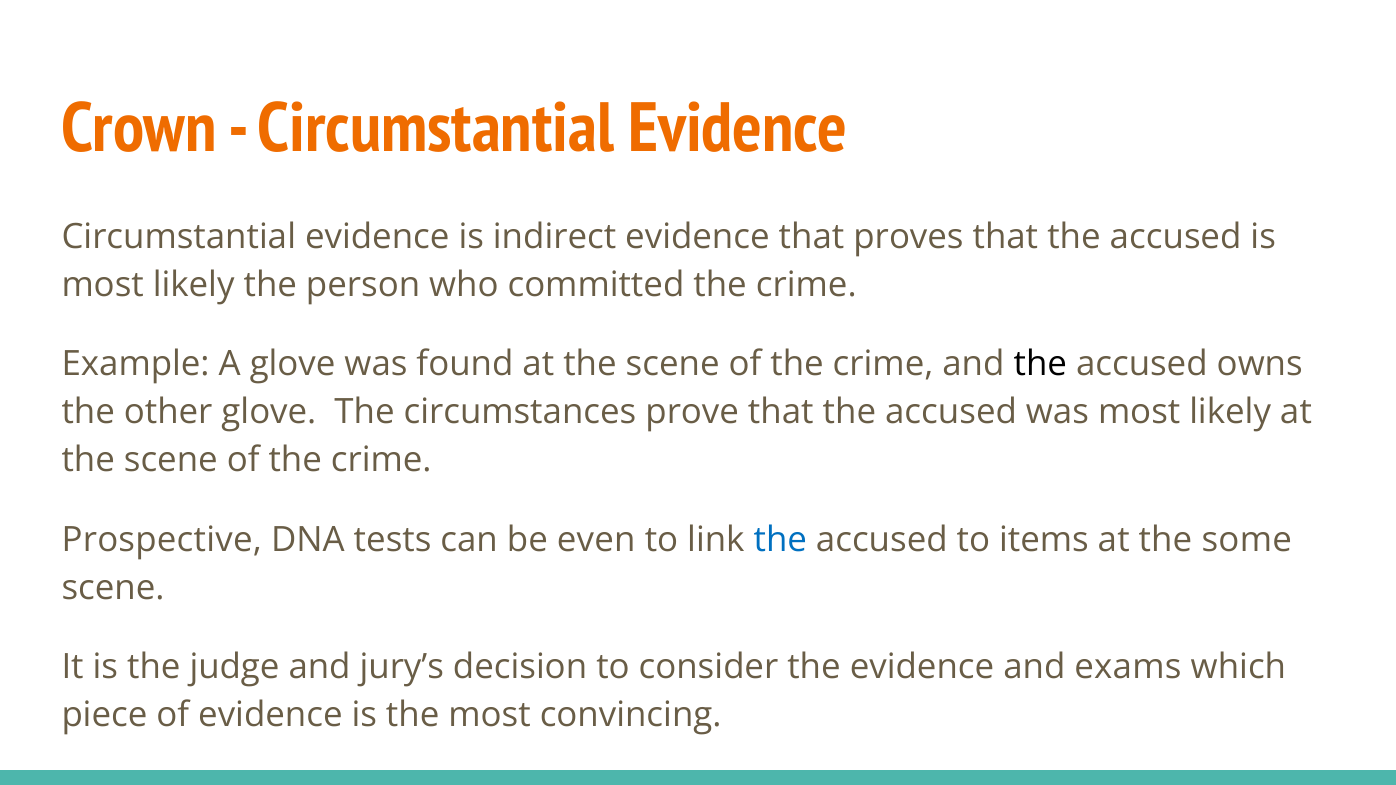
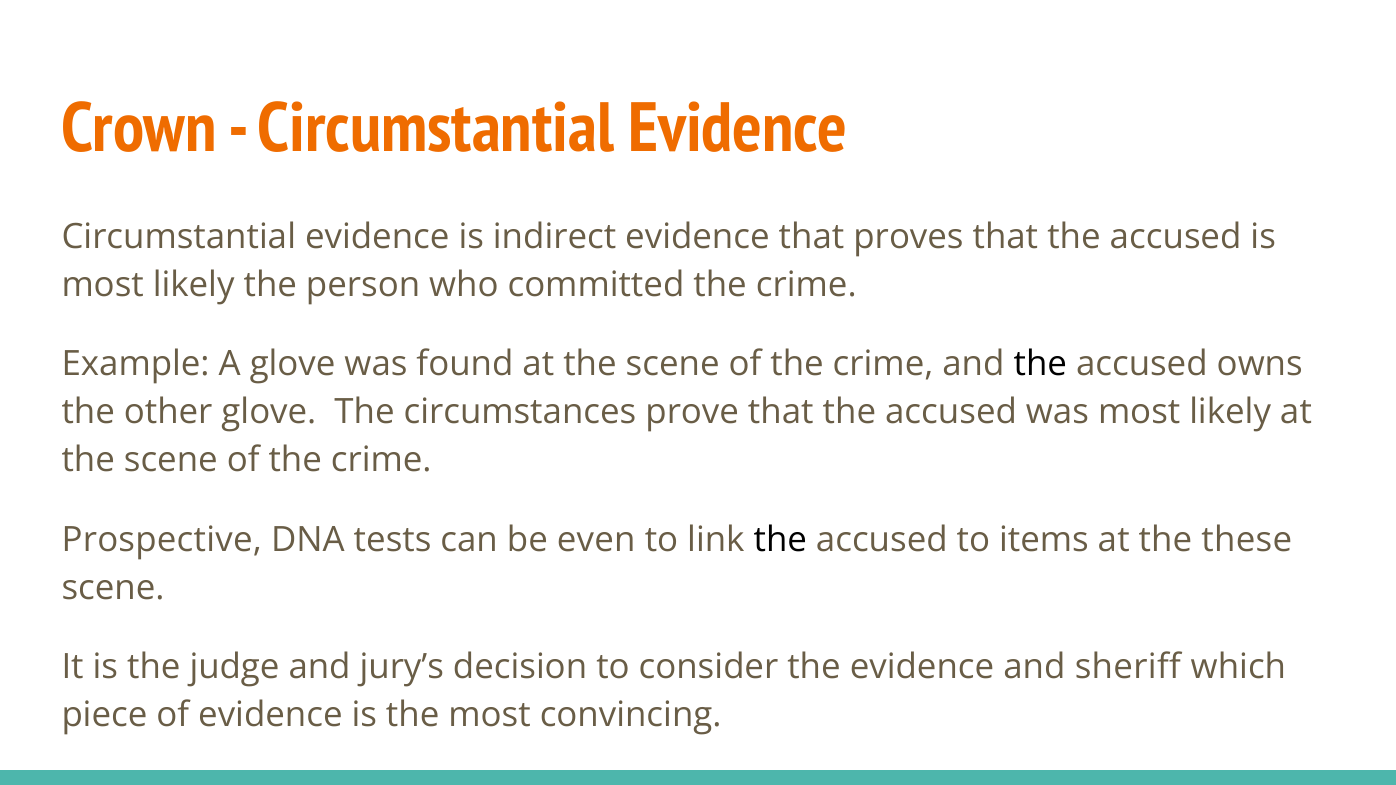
the at (780, 540) colour: blue -> black
some: some -> these
exams: exams -> sheriff
